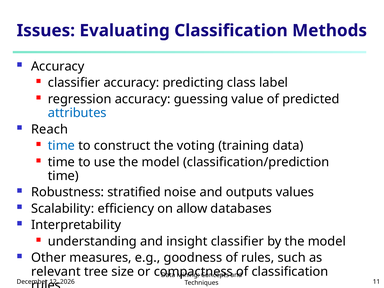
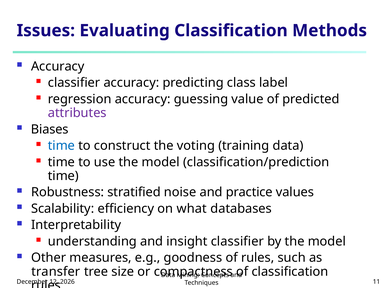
attributes colour: blue -> purple
Reach: Reach -> Biases
outputs: outputs -> practice
allow: allow -> what
relevant: relevant -> transfer
